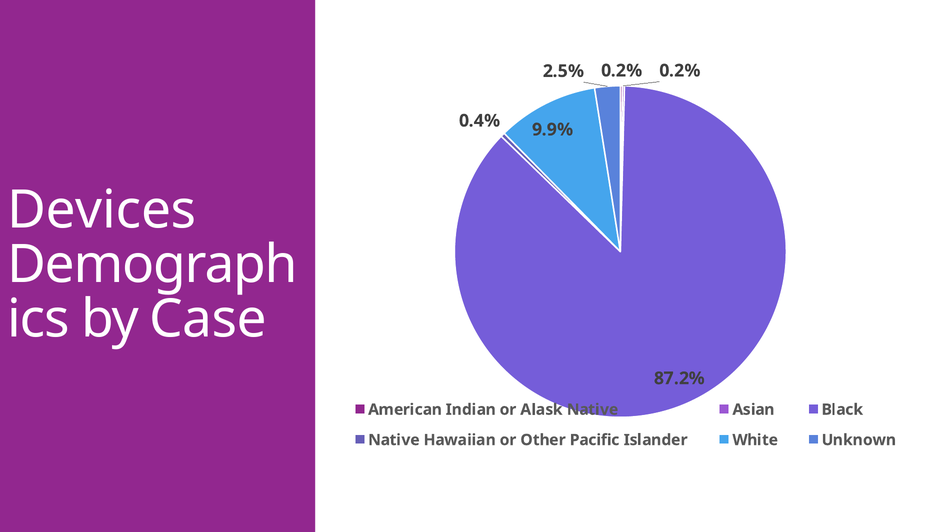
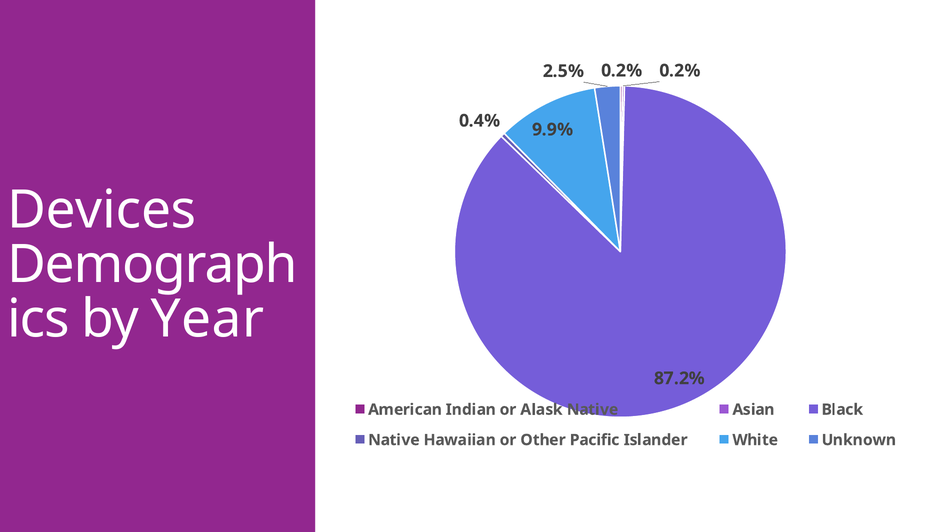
Case: Case -> Year
